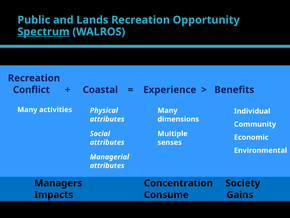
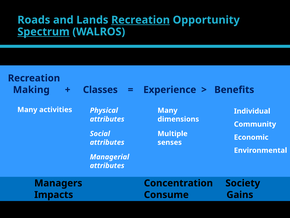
Public: Public -> Roads
Recreation at (141, 20) underline: none -> present
Conflict: Conflict -> Making
Coastal: Coastal -> Classes
